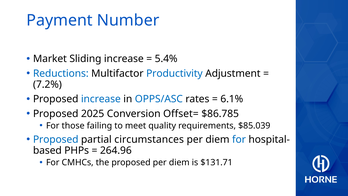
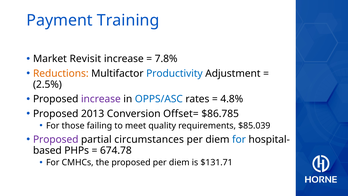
Number: Number -> Training
Sliding: Sliding -> Revisit
5.4%: 5.4% -> 7.8%
Reductions colour: blue -> orange
7.2%: 7.2% -> 2.5%
increase at (101, 99) colour: blue -> purple
6.1%: 6.1% -> 4.8%
2025: 2025 -> 2013
Proposed at (56, 139) colour: blue -> purple
264.96: 264.96 -> 674.78
